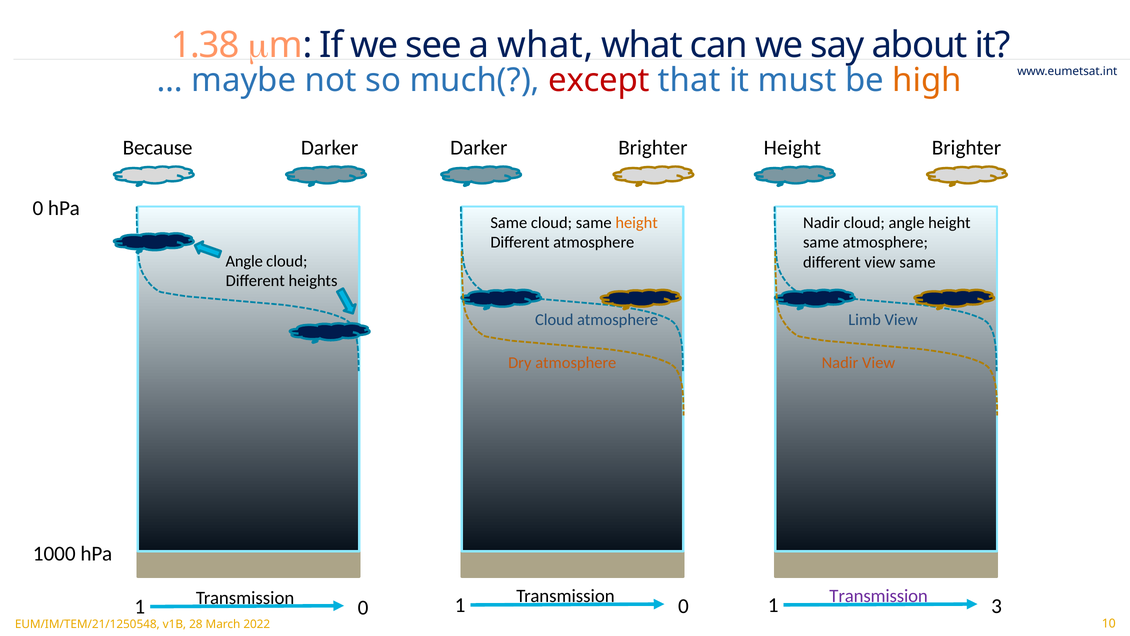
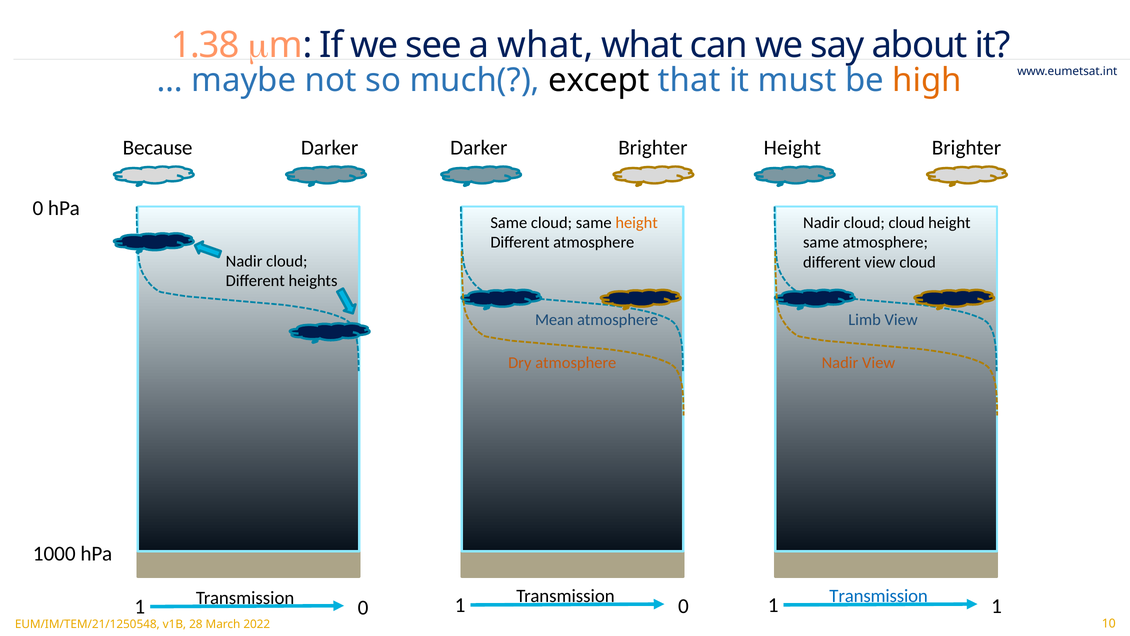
except colour: red -> black
cloud angle: angle -> cloud
Angle at (244, 261): Angle -> Nadir
view same: same -> cloud
Cloud at (554, 320): Cloud -> Mean
Transmission at (879, 596) colour: purple -> blue
1 3: 3 -> 1
